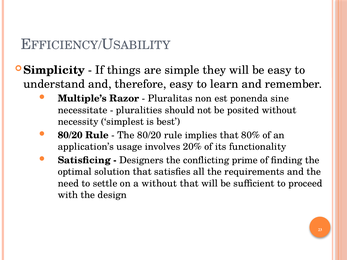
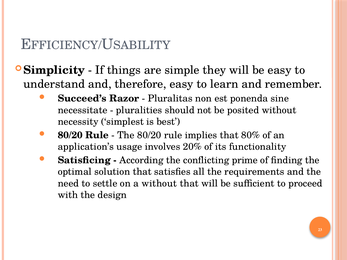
Multiple’s: Multiple’s -> Succeed’s
Designers: Designers -> According
